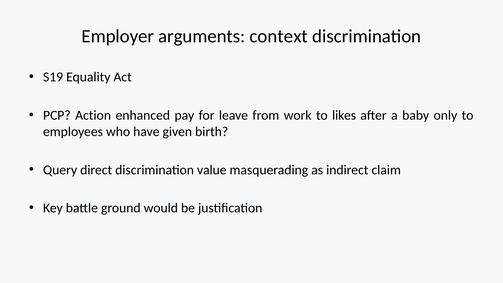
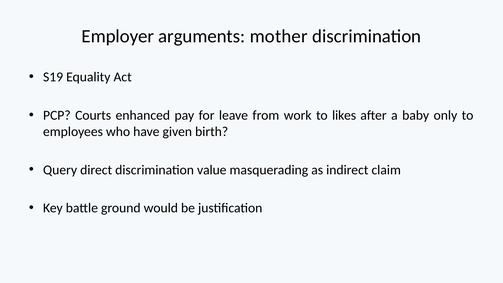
context: context -> mother
Action: Action -> Courts
